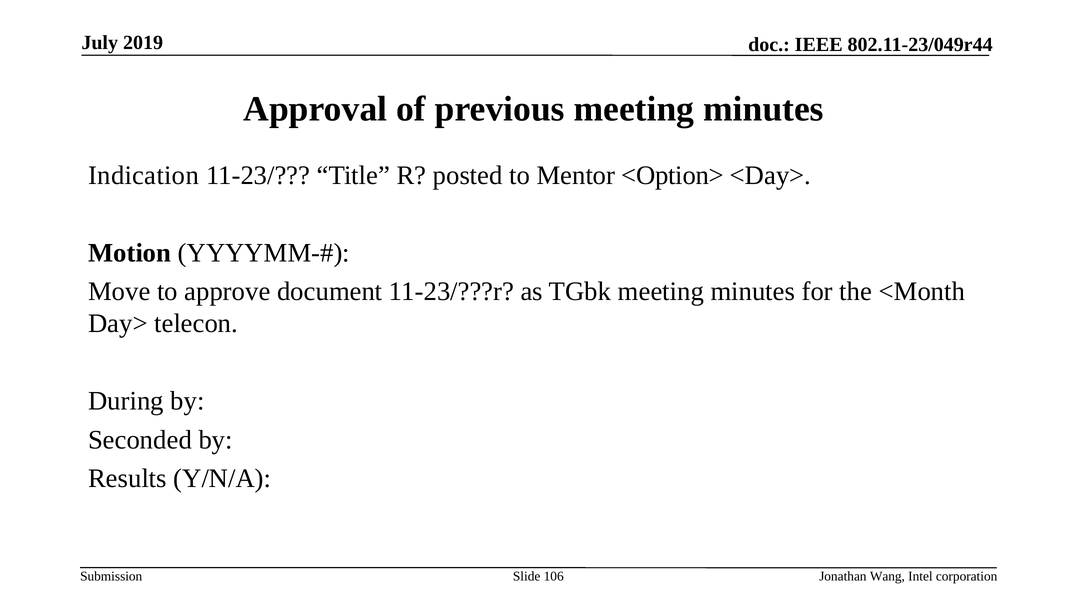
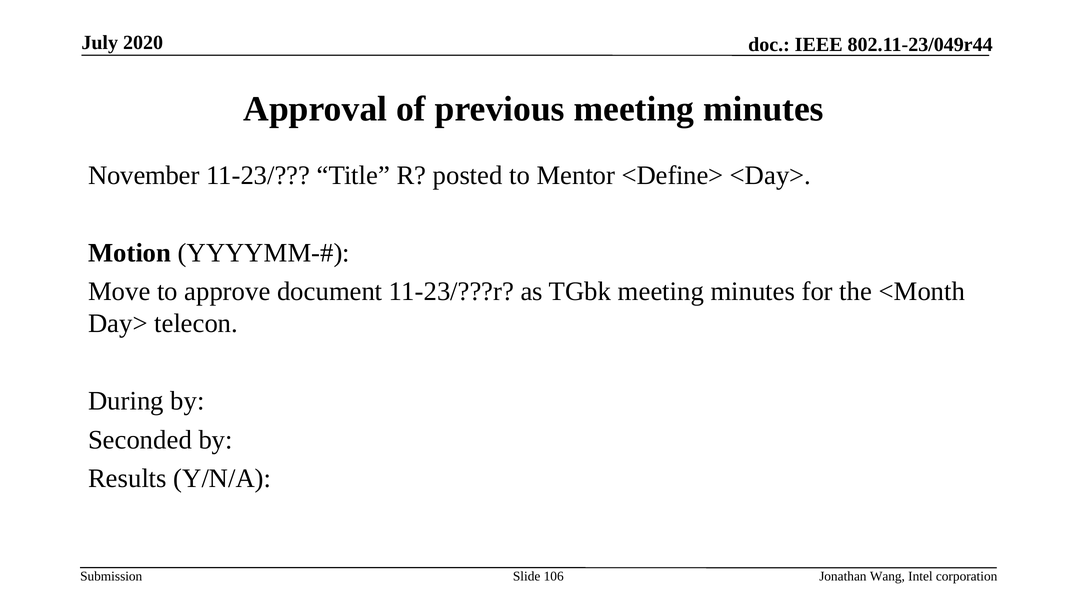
2019: 2019 -> 2020
Indication: Indication -> November
<Option>: <Option> -> <Define>
